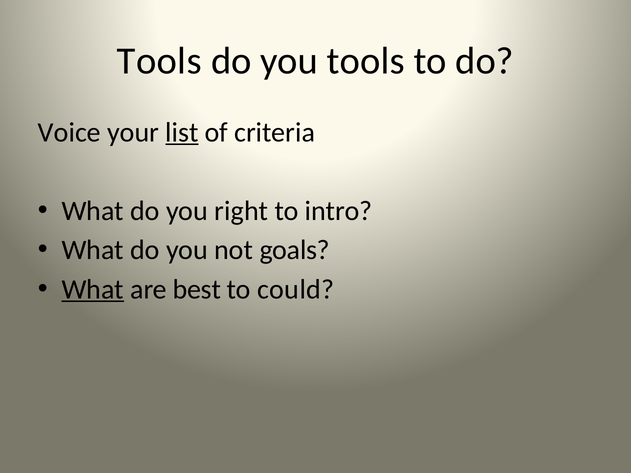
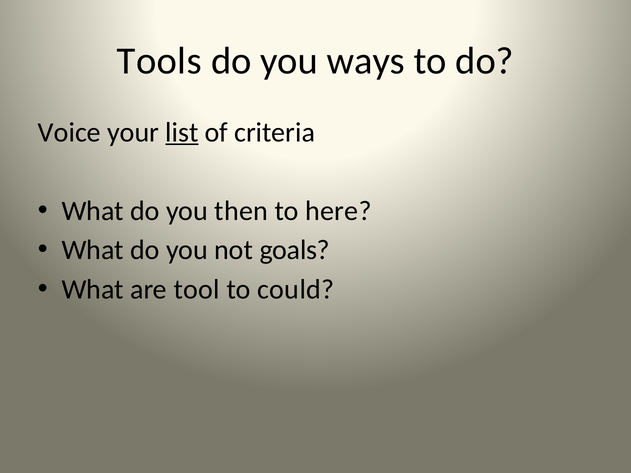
you tools: tools -> ways
right: right -> then
intro: intro -> here
What at (93, 289) underline: present -> none
best: best -> tool
